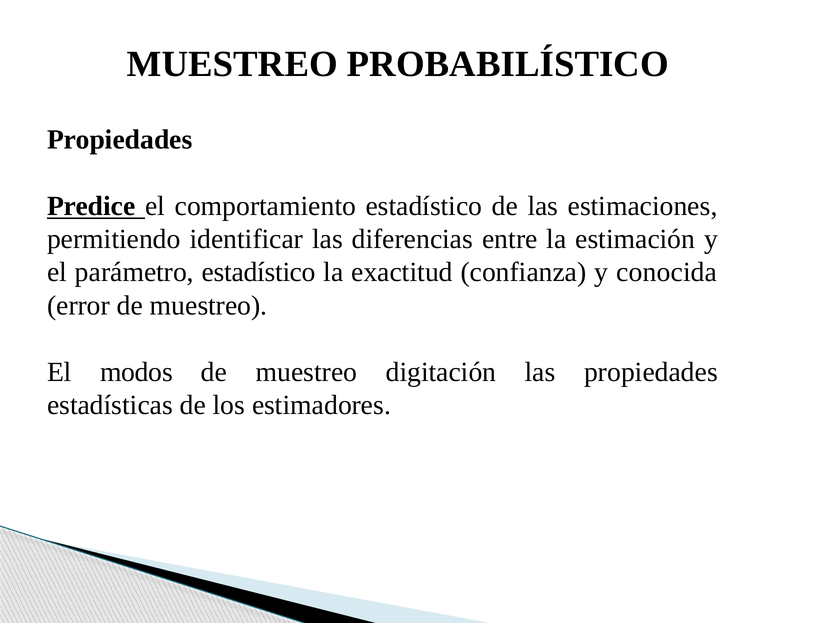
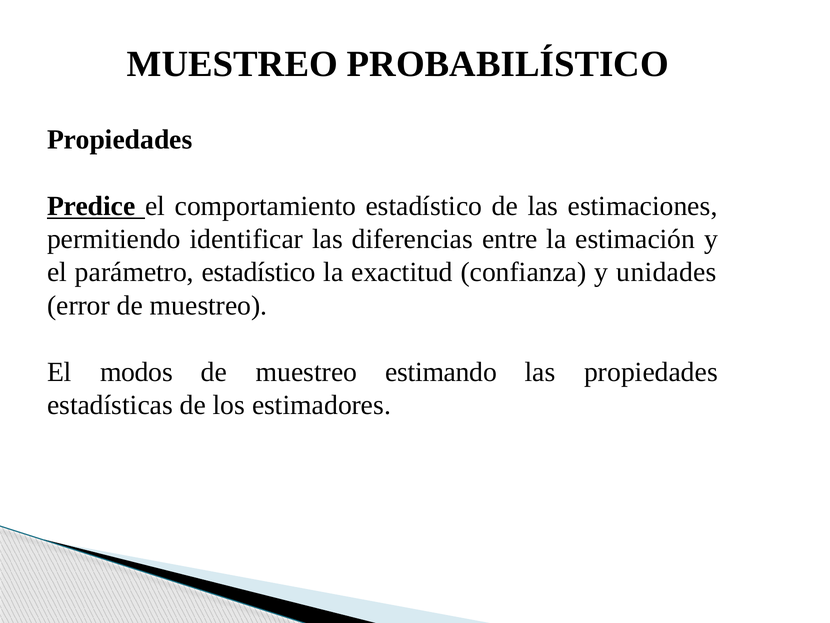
conocida: conocida -> unidades
digitación: digitación -> estimando
